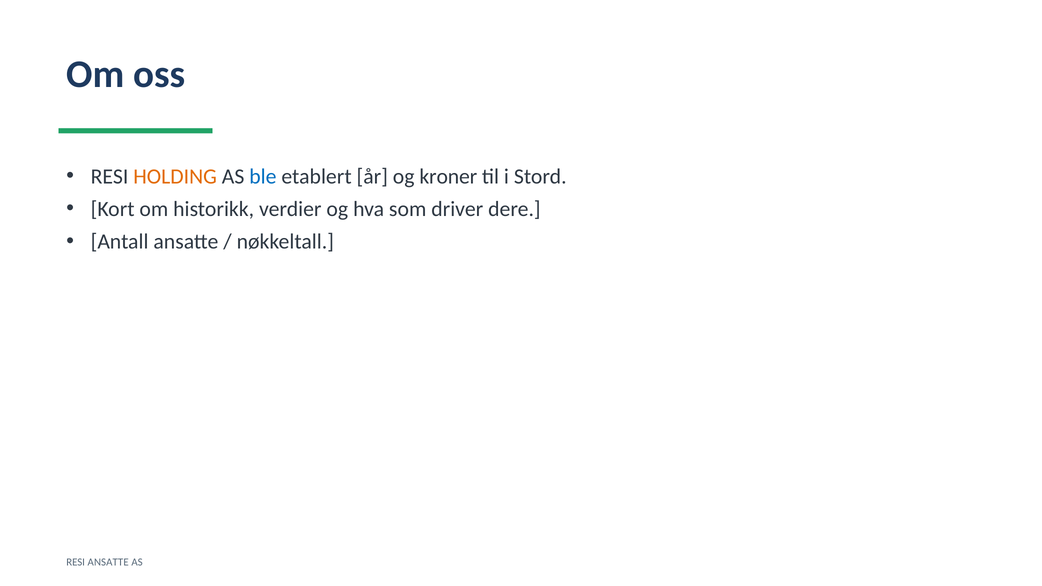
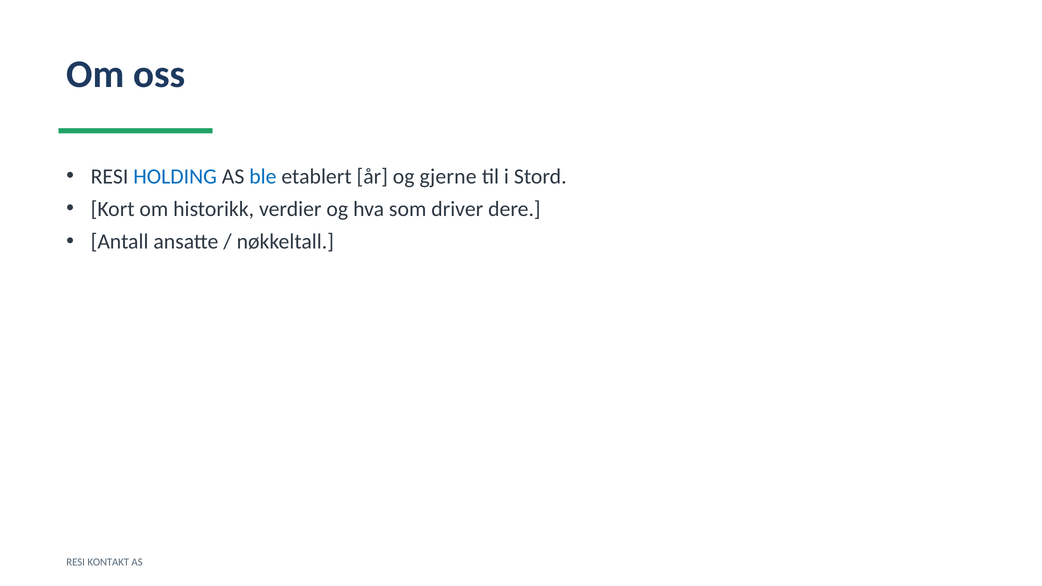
HOLDING colour: orange -> blue
kroner: kroner -> gjerne
RESI ANSATTE: ANSATTE -> KONTAKT
